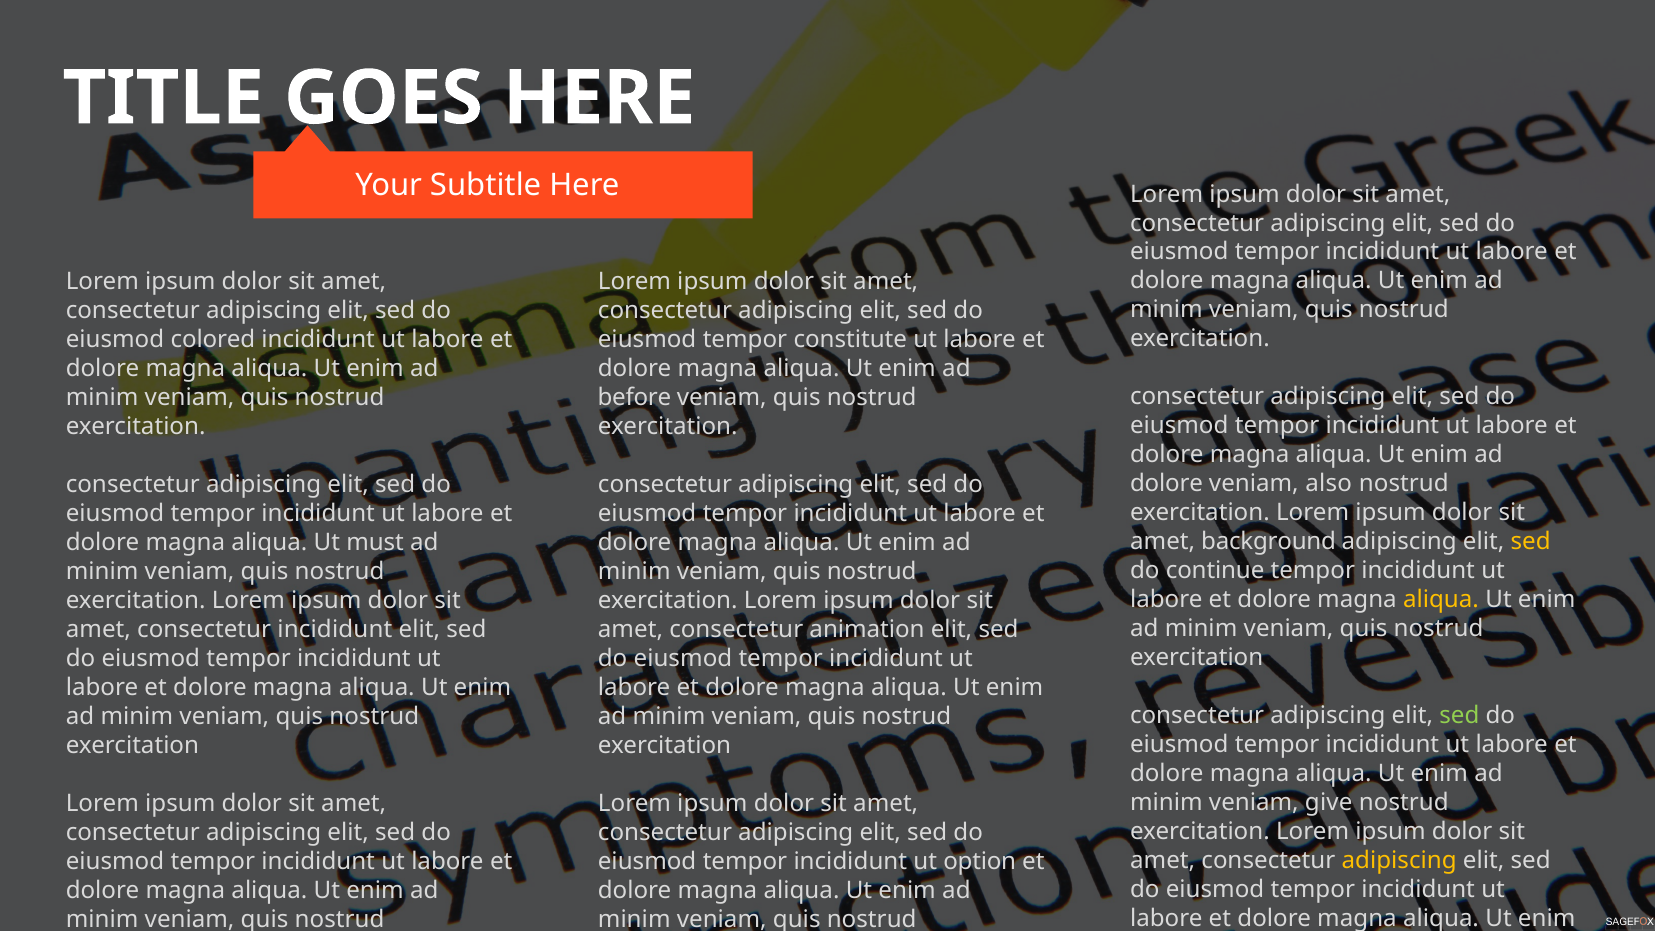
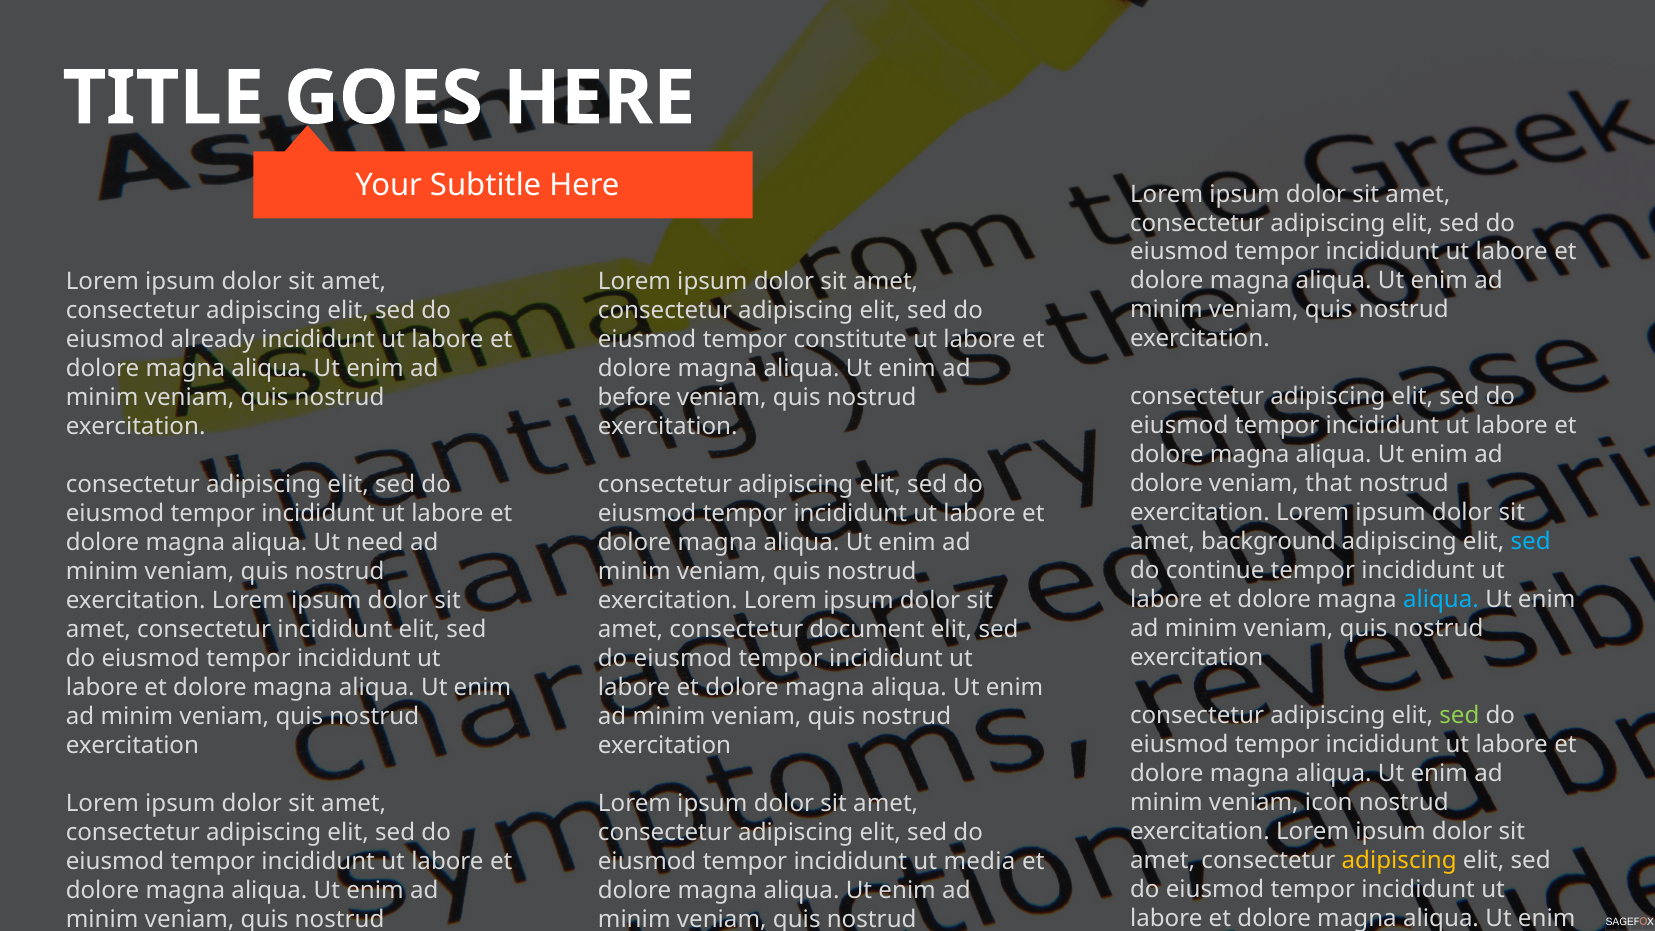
colored: colored -> already
also: also -> that
sed at (1531, 542) colour: yellow -> light blue
must: must -> need
aliqua at (1441, 600) colour: yellow -> light blue
animation: animation -> document
give: give -> icon
option: option -> media
